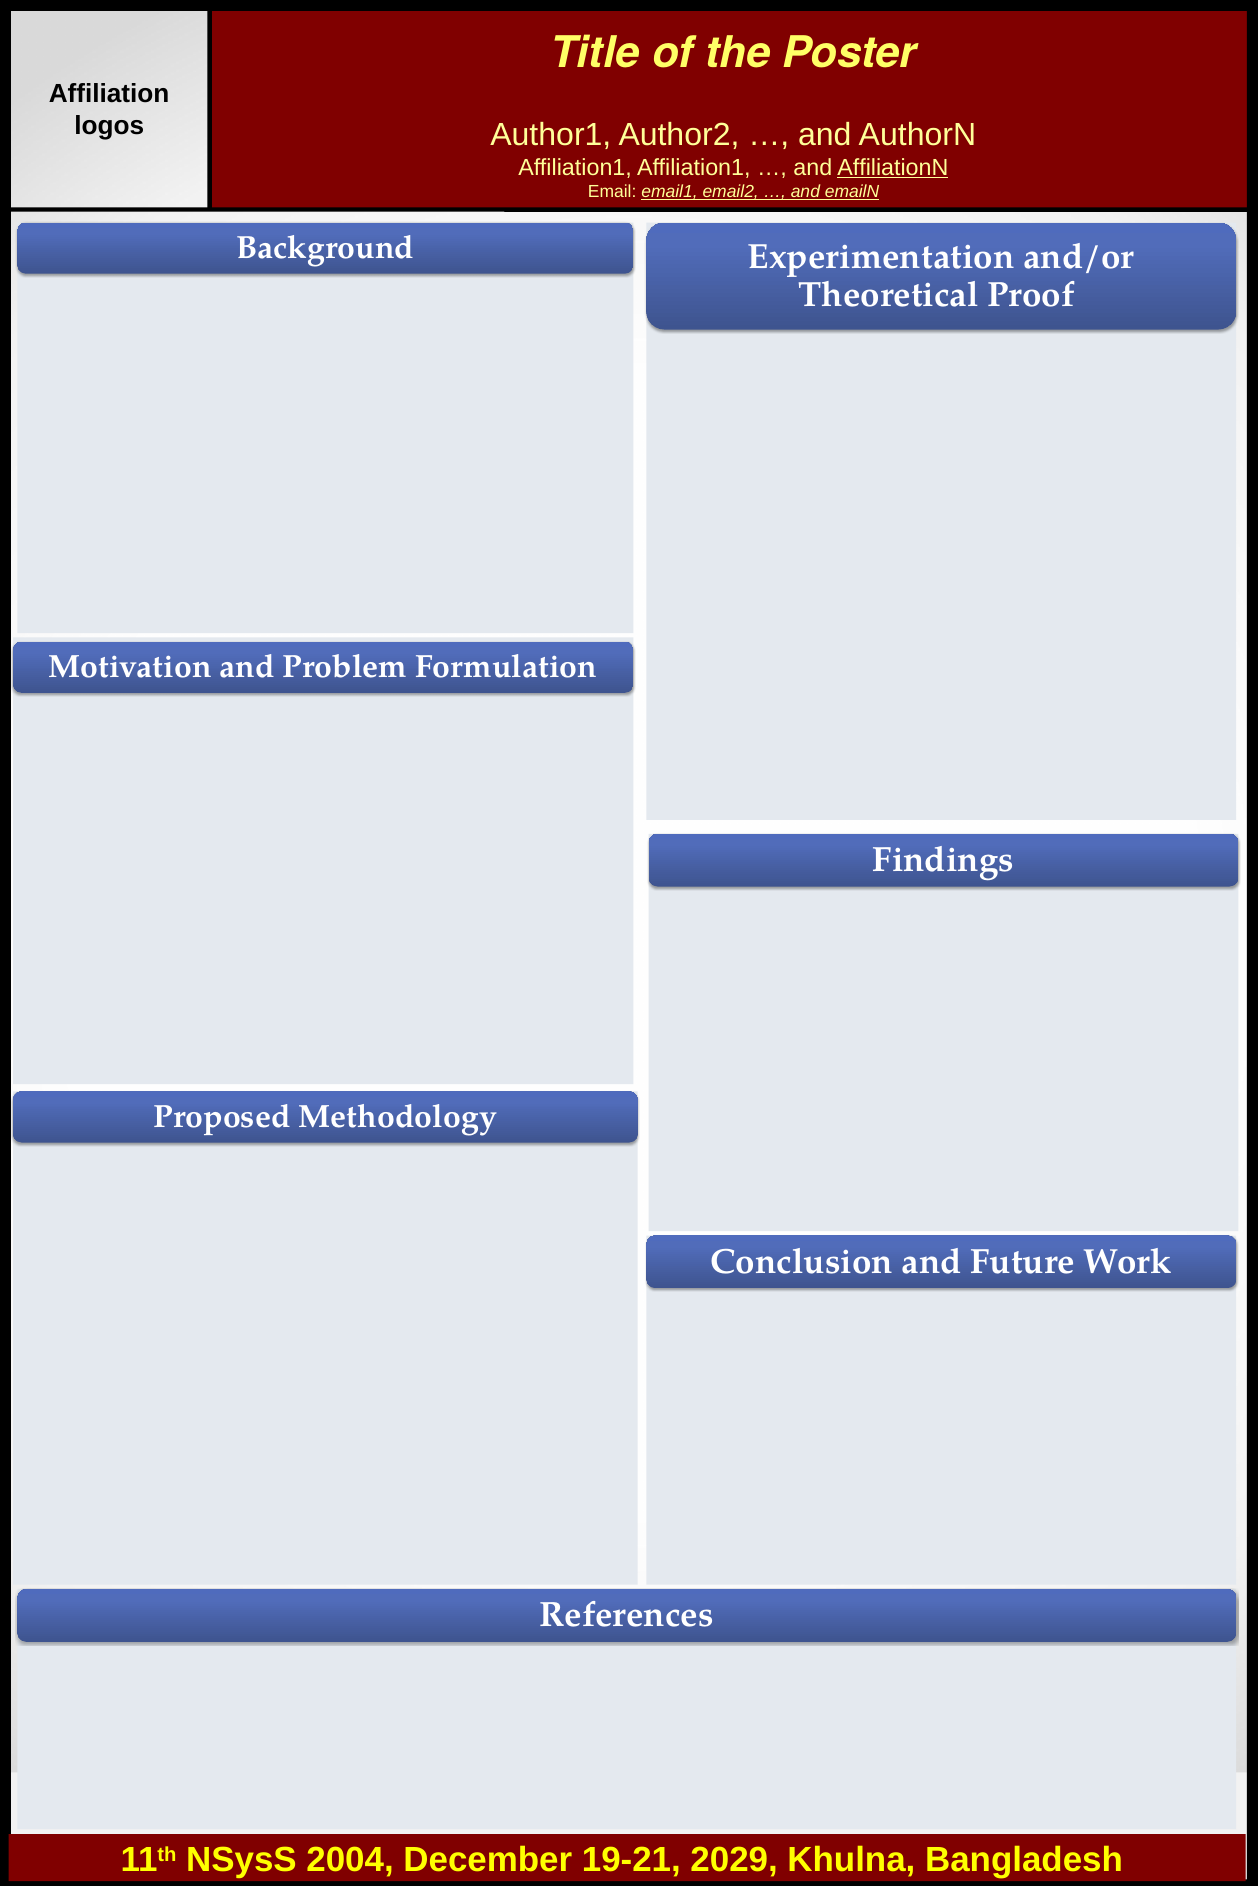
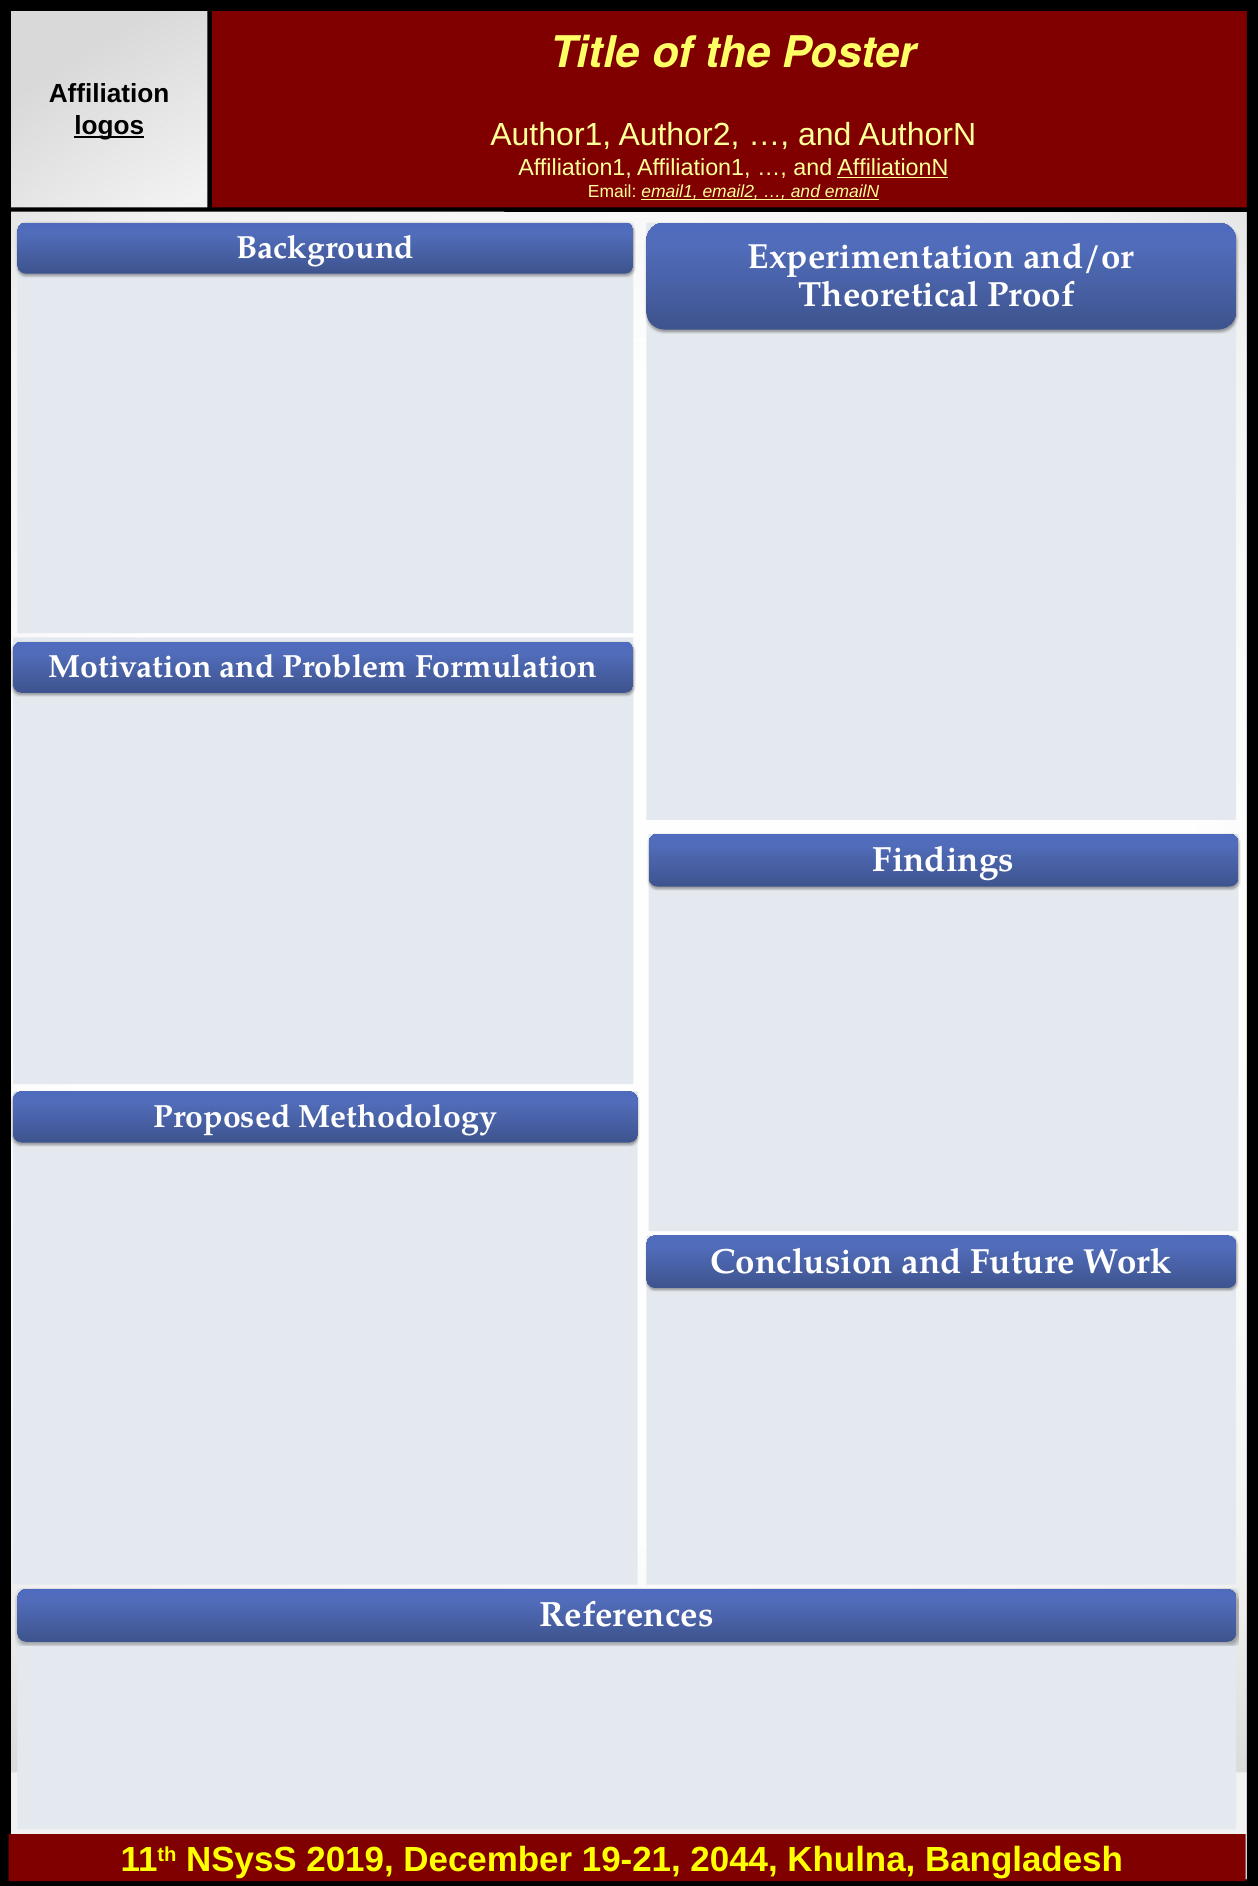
logos underline: none -> present
2004: 2004 -> 2019
2029: 2029 -> 2044
